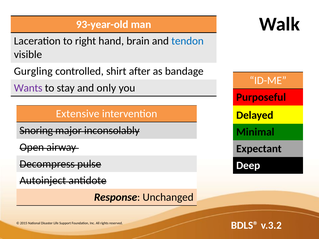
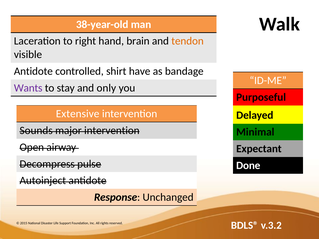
93-year-old: 93-year-old -> 38-year-old
tendon colour: blue -> orange
Gurgling at (33, 71): Gurgling -> Antidote
after: after -> have
Snoring: Snoring -> Sounds
major inconsolably: inconsolably -> intervention
Deep: Deep -> Done
